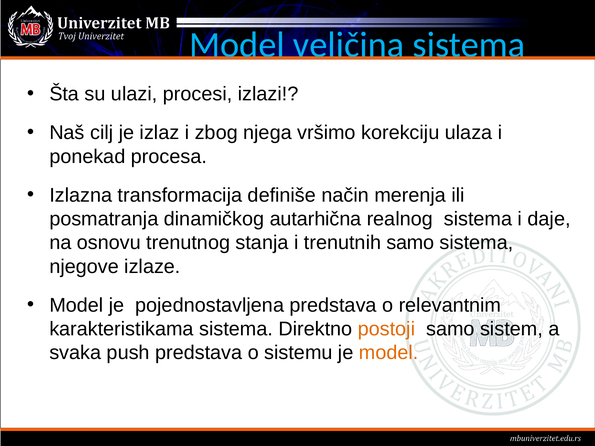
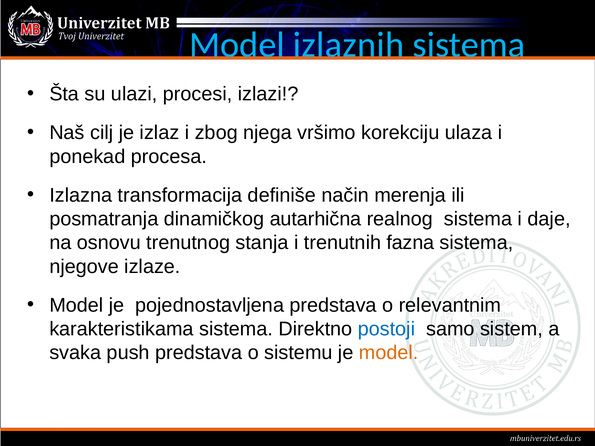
veličina: veličina -> izlaznih
trenutnih samo: samo -> fazna
postoji colour: orange -> blue
